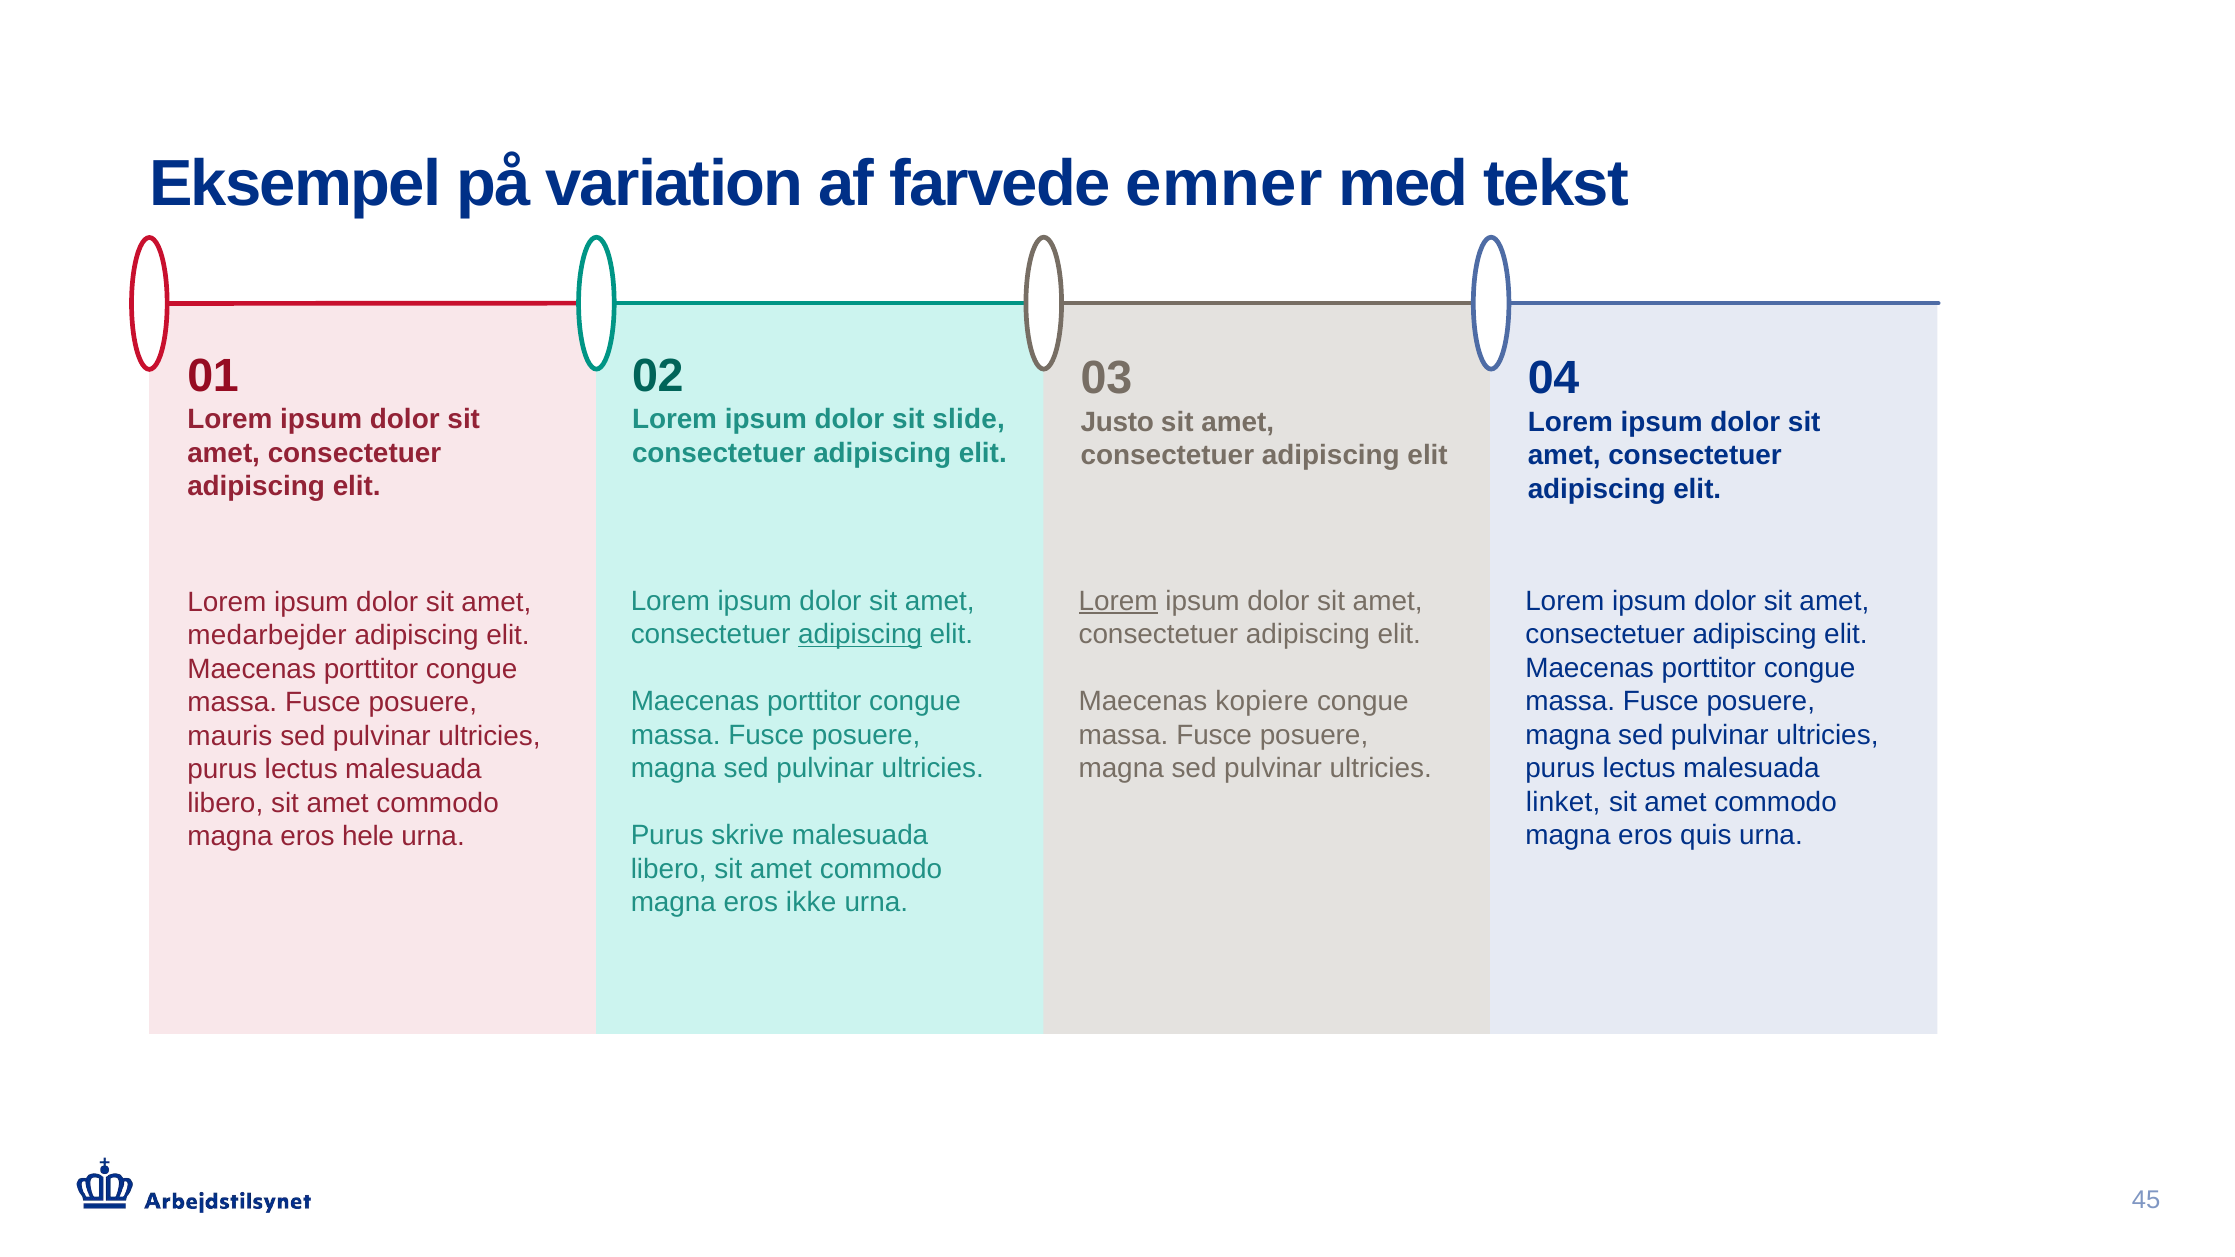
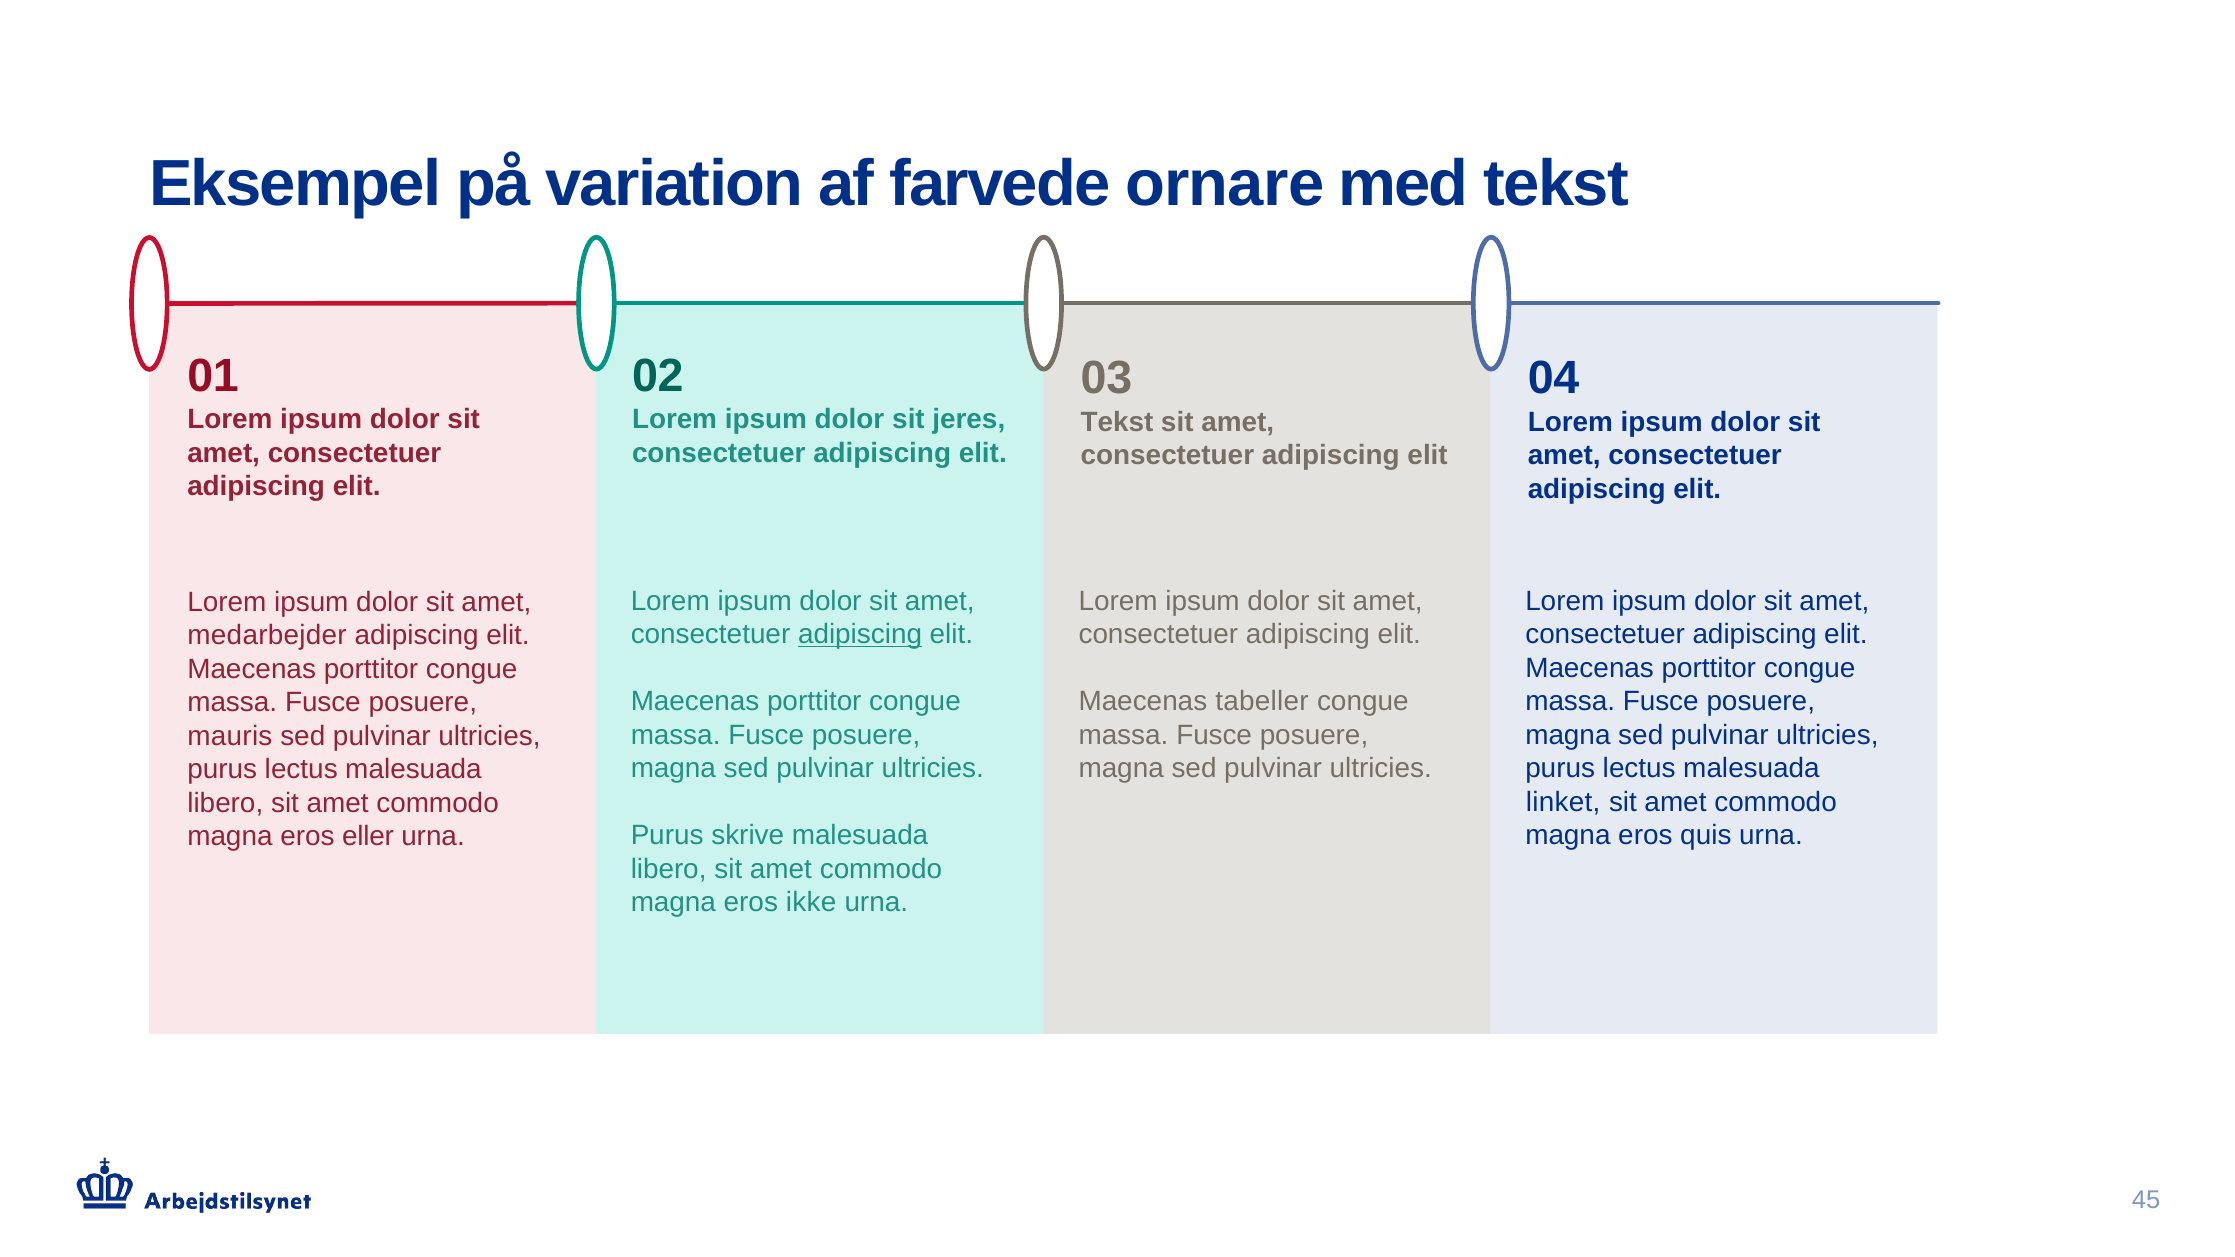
emner: emner -> ornare
slide: slide -> jeres
Justo at (1117, 422): Justo -> Tekst
Lorem at (1118, 601) underline: present -> none
kopiere: kopiere -> tabeller
hele: hele -> eller
